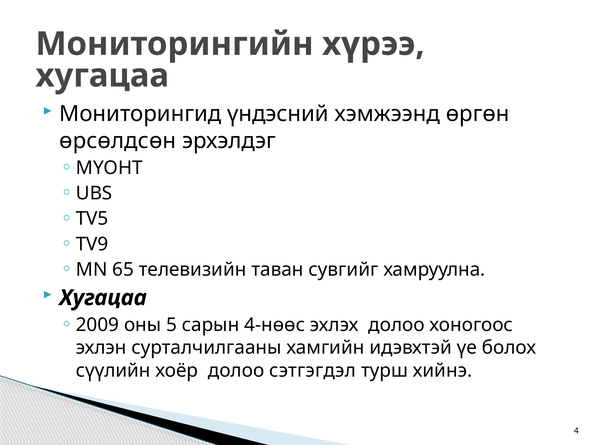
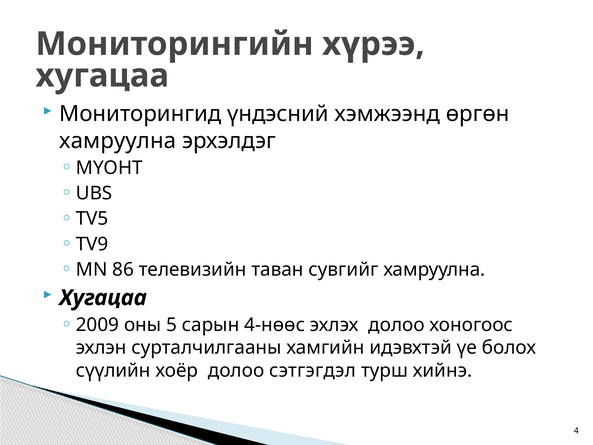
өрсөлдсөн at (118, 141): өрсөлдсөн -> хамруулна
65: 65 -> 86
